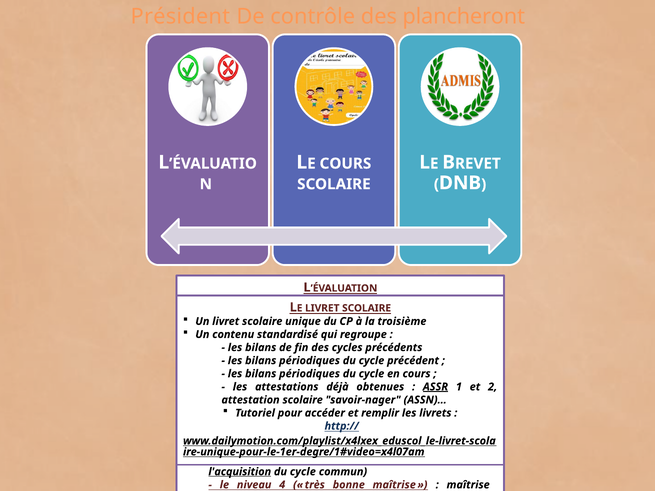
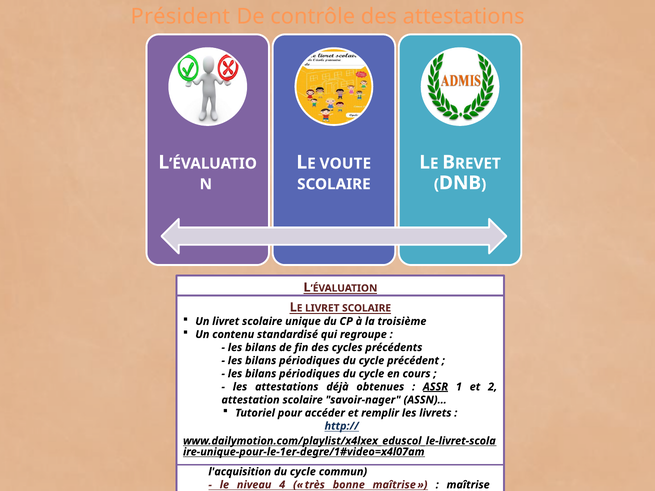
des plancheront: plancheront -> attestations
COURS at (345, 164): COURS -> VOUTE
l'acquisition underline: present -> none
